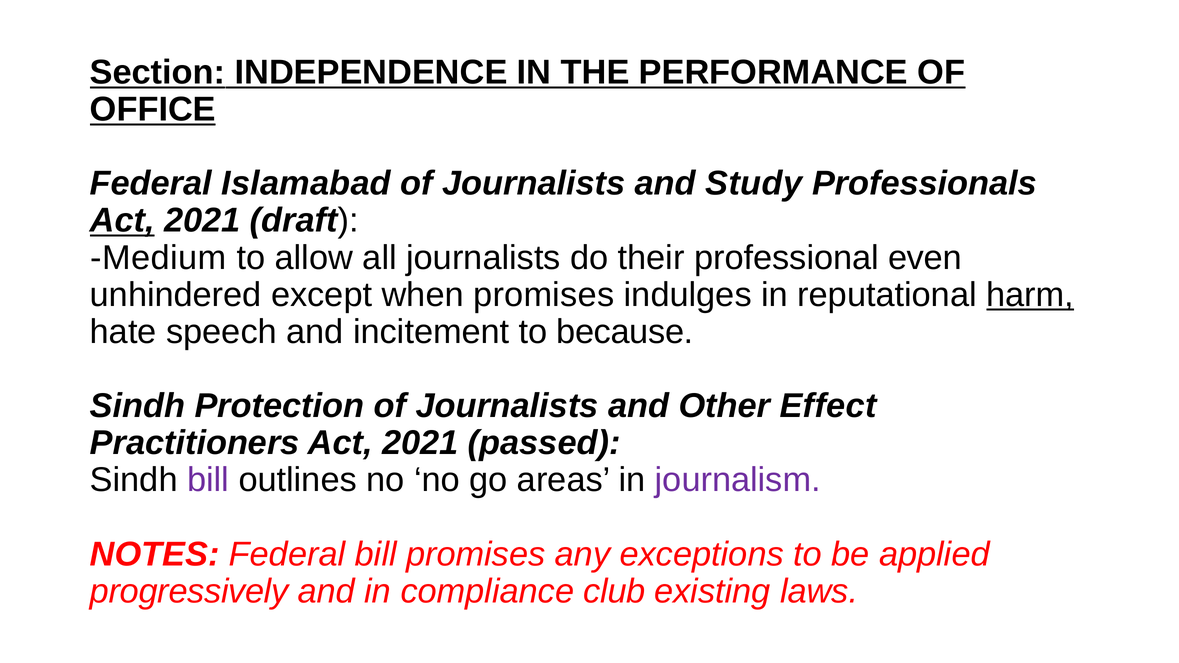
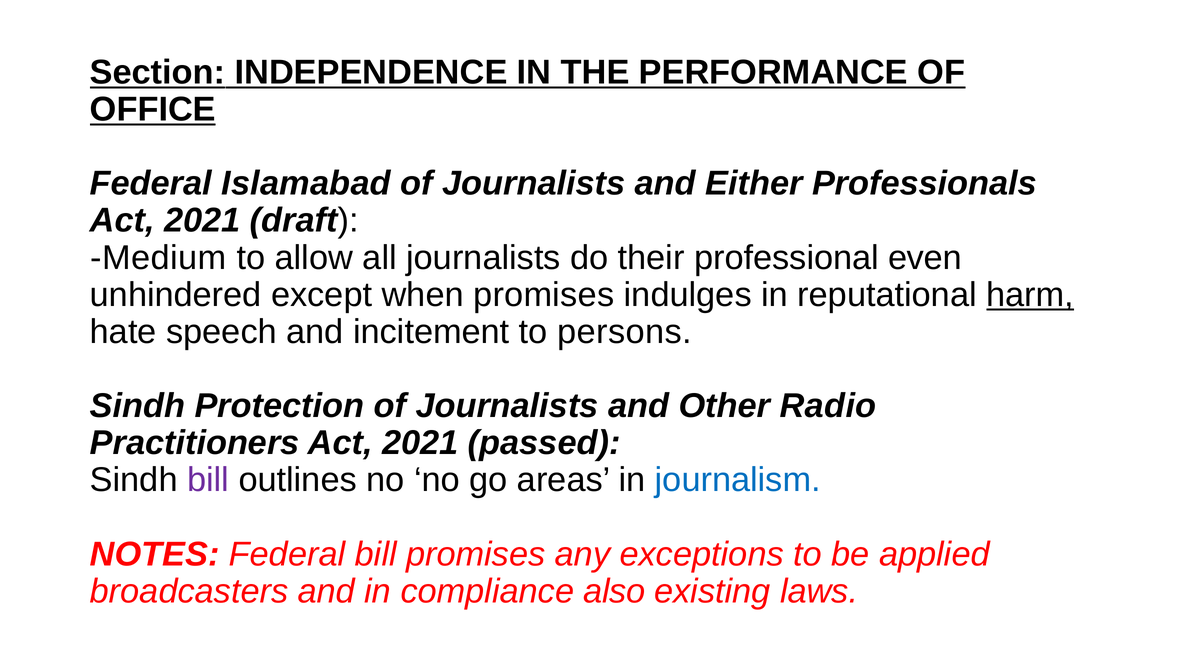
Study: Study -> Either
Act at (122, 221) underline: present -> none
because: because -> persons
Effect: Effect -> Radio
journalism colour: purple -> blue
progressively: progressively -> broadcasters
club: club -> also
